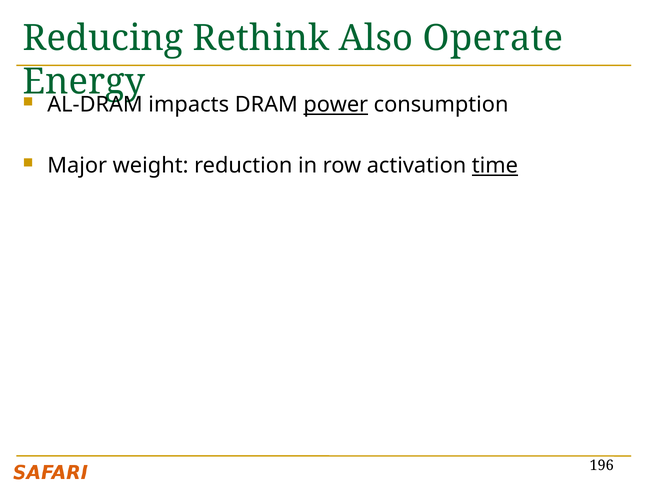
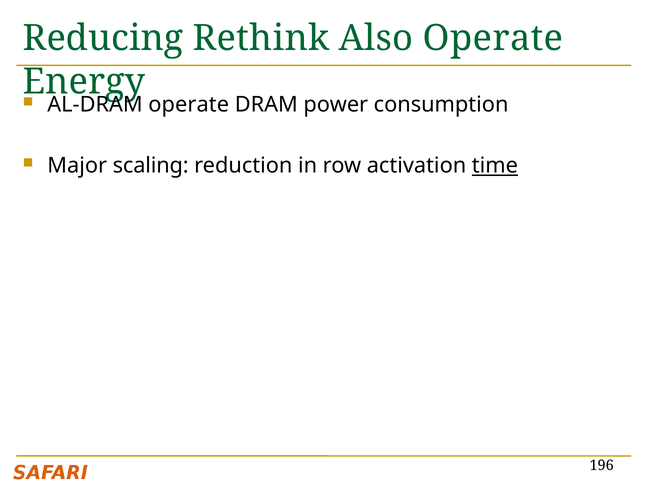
impacts at (189, 105): impacts -> operate
power underline: present -> none
weight: weight -> scaling
